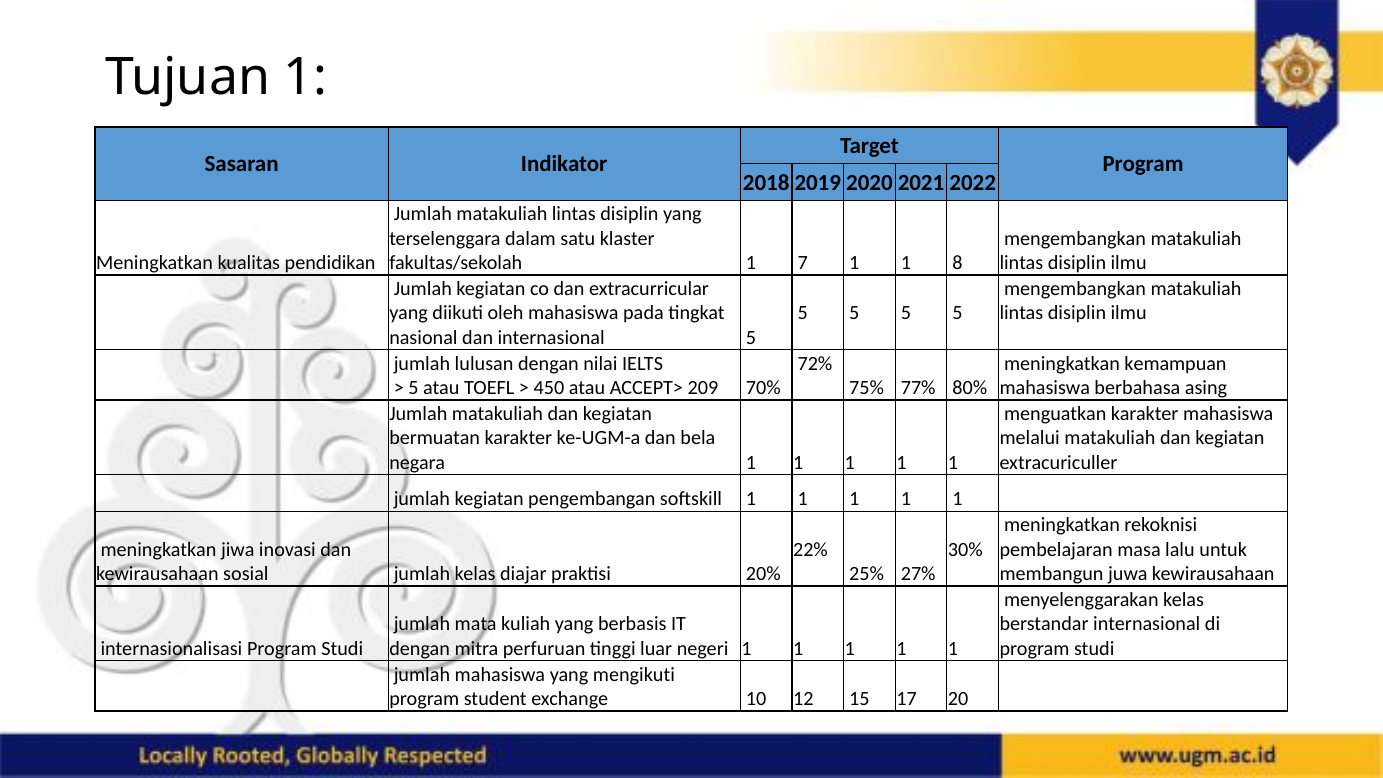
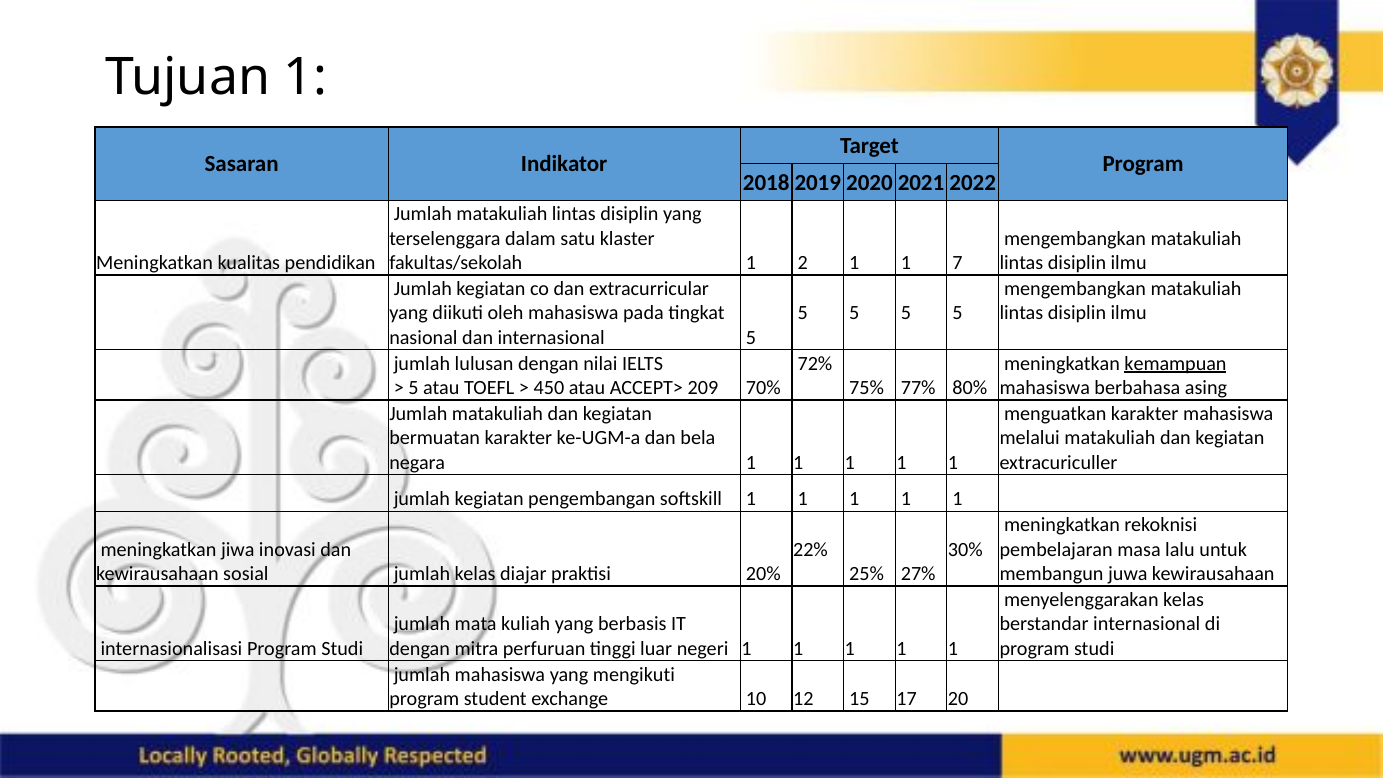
7: 7 -> 2
8: 8 -> 7
kemampuan underline: none -> present
